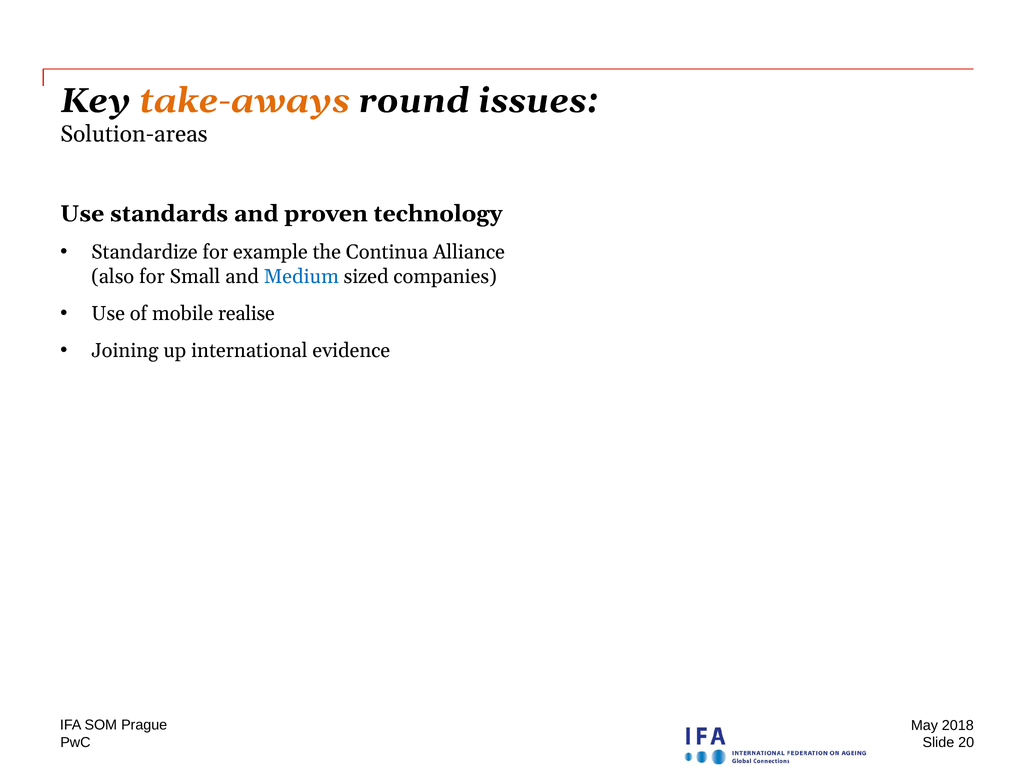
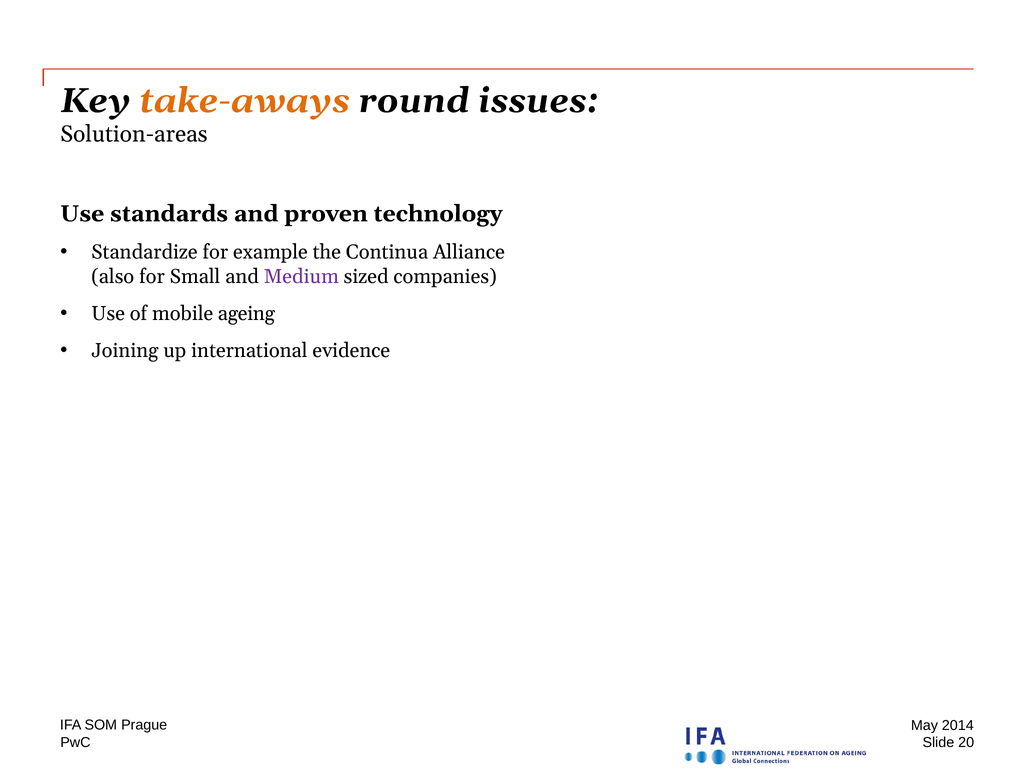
Medium colour: blue -> purple
realise: realise -> ageing
2018: 2018 -> 2014
